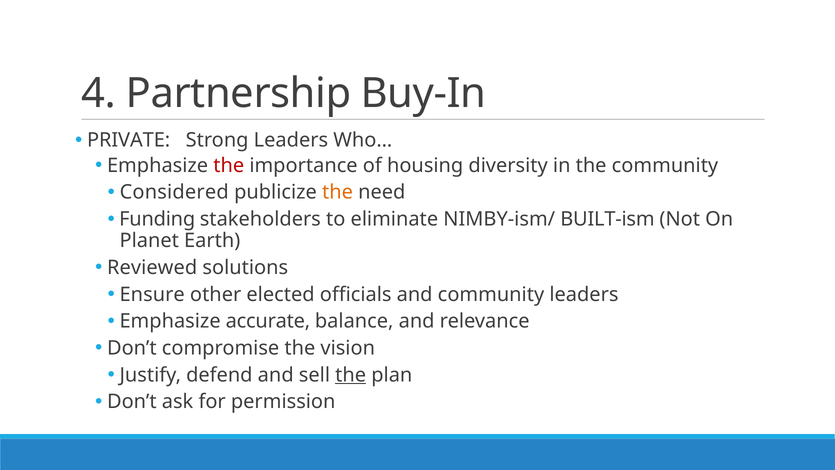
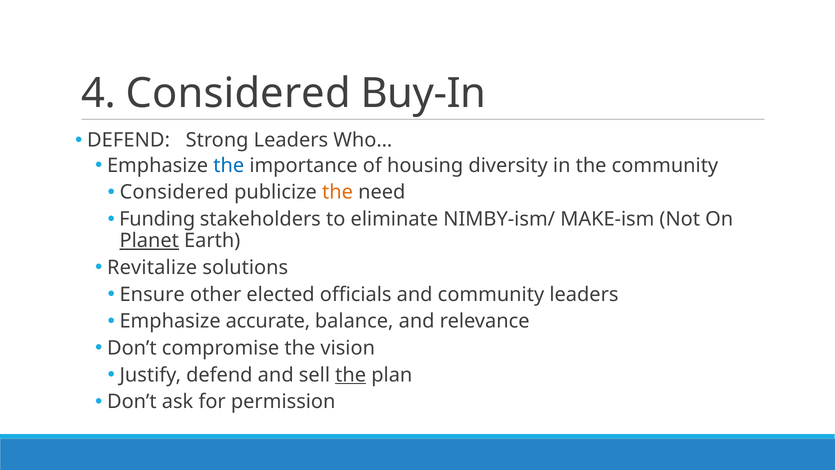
4 Partnership: Partnership -> Considered
PRIVATE at (129, 140): PRIVATE -> DEFEND
the at (229, 165) colour: red -> blue
BUILT-ism: BUILT-ism -> MAKE-ism
Planet underline: none -> present
Reviewed: Reviewed -> Revitalize
